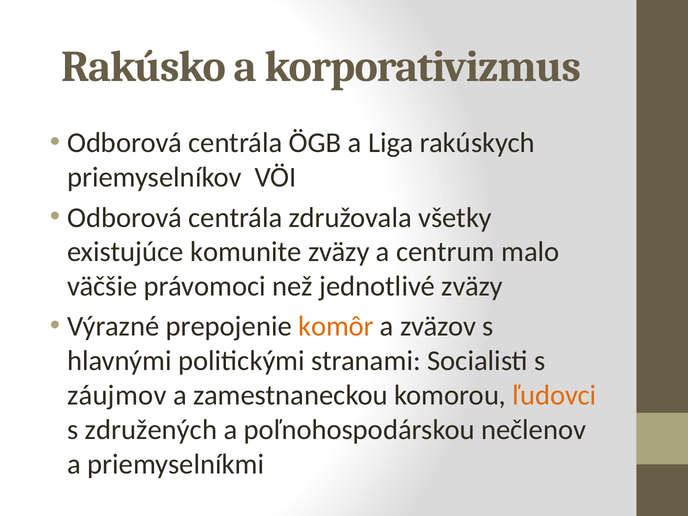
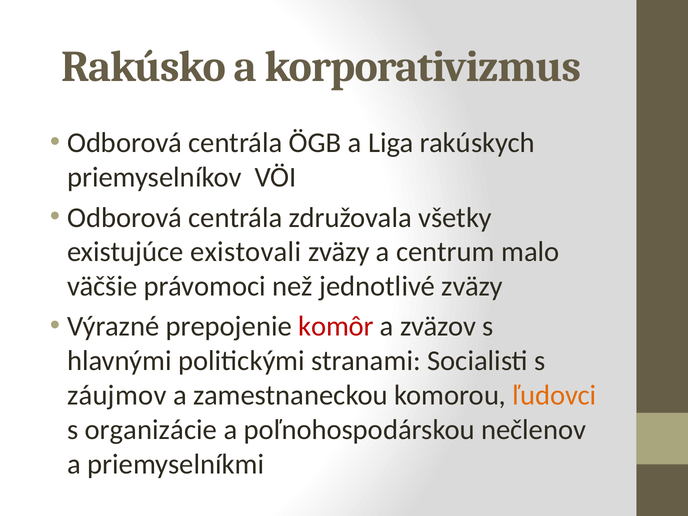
komunite: komunite -> existovali
komôr colour: orange -> red
združených: združených -> organizácie
